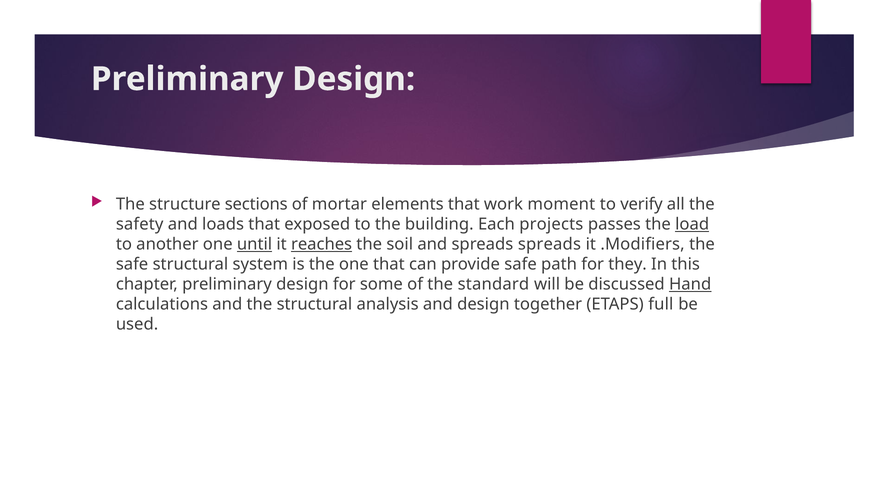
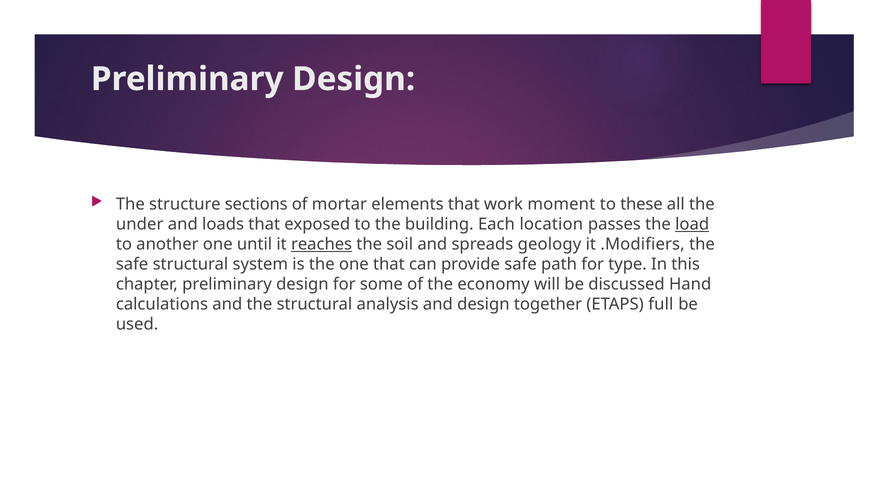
verify: verify -> these
safety: safety -> under
projects: projects -> location
until underline: present -> none
spreads spreads: spreads -> geology
they: they -> type
standard: standard -> economy
Hand underline: present -> none
